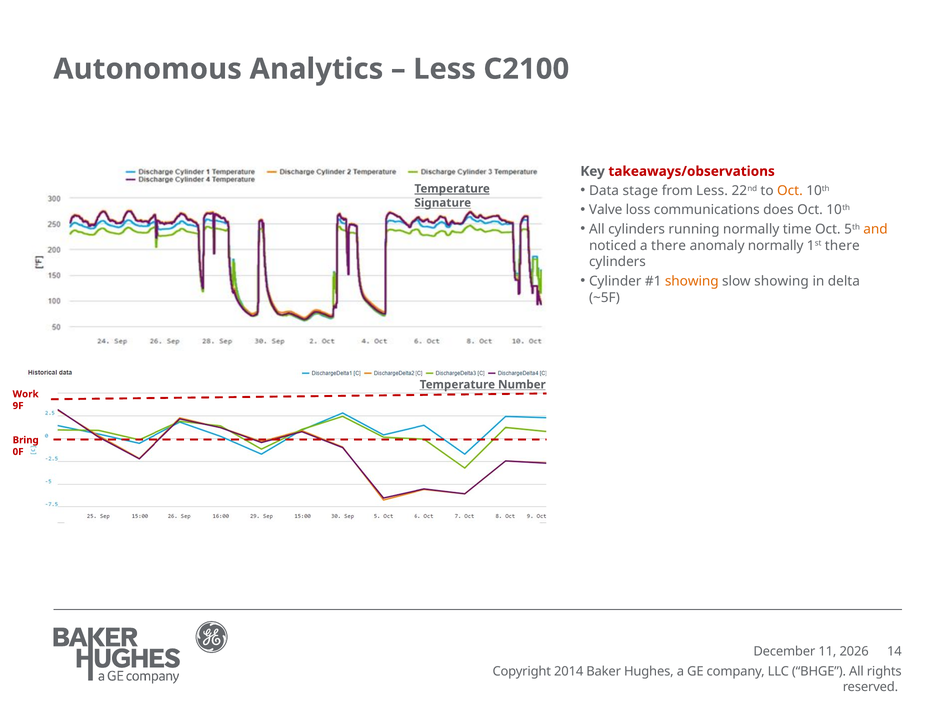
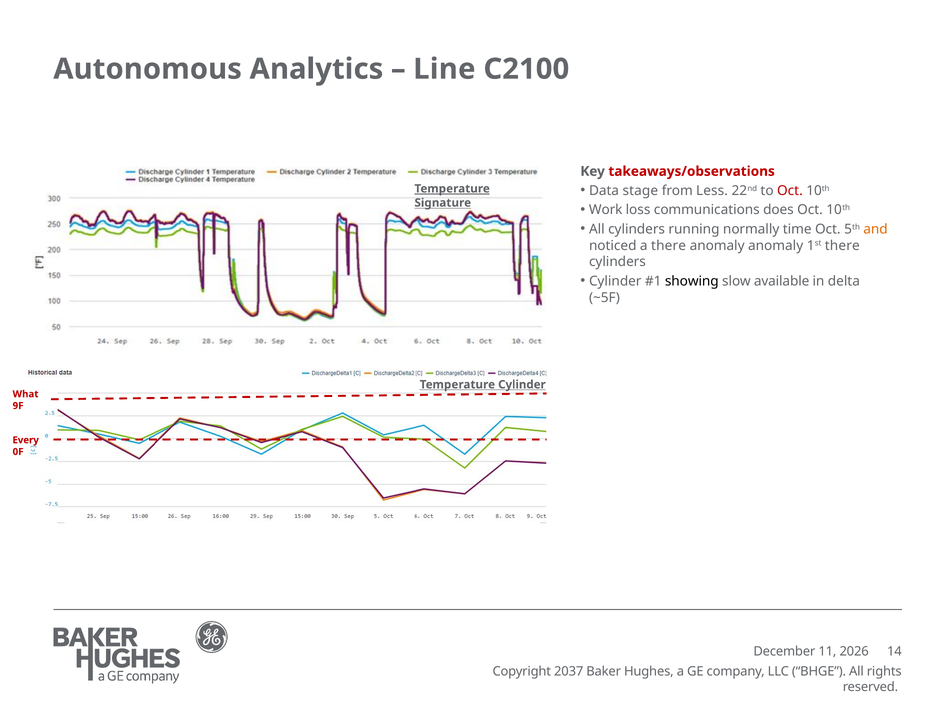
Less at (445, 69): Less -> Line
Oct at (790, 191) colour: orange -> red
Valve: Valve -> Work
anomaly normally: normally -> anomaly
showing at (692, 281) colour: orange -> black
slow showing: showing -> available
Temperature Number: Number -> Cylinder
Work: Work -> What
Bring: Bring -> Every
2014: 2014 -> 2037
